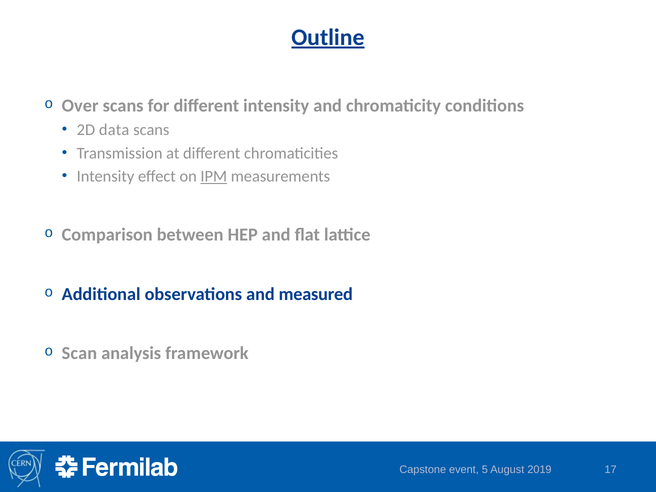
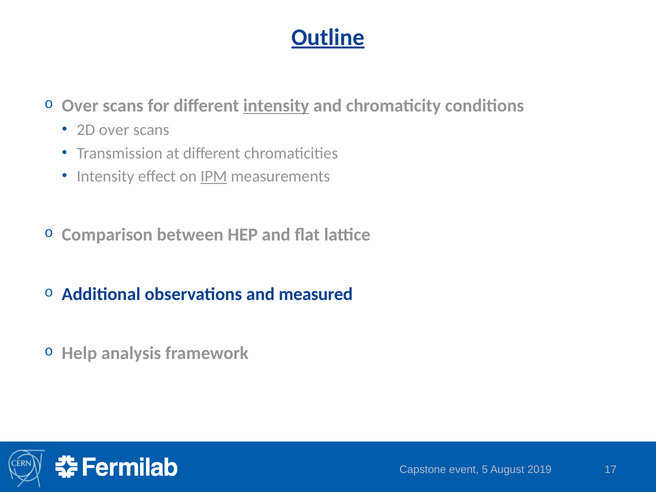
intensity at (276, 106) underline: none -> present
2D data: data -> over
Scan: Scan -> Help
